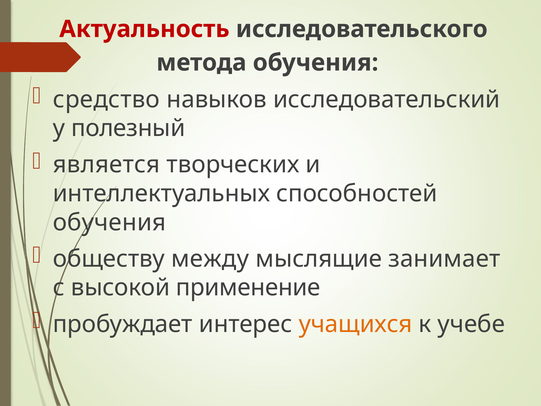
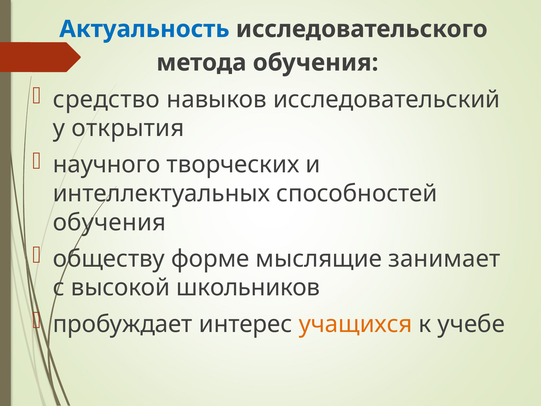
Актуальность colour: red -> blue
полезный: полезный -> открытия
является: является -> научного
между: между -> форме
применение: применение -> школьников
